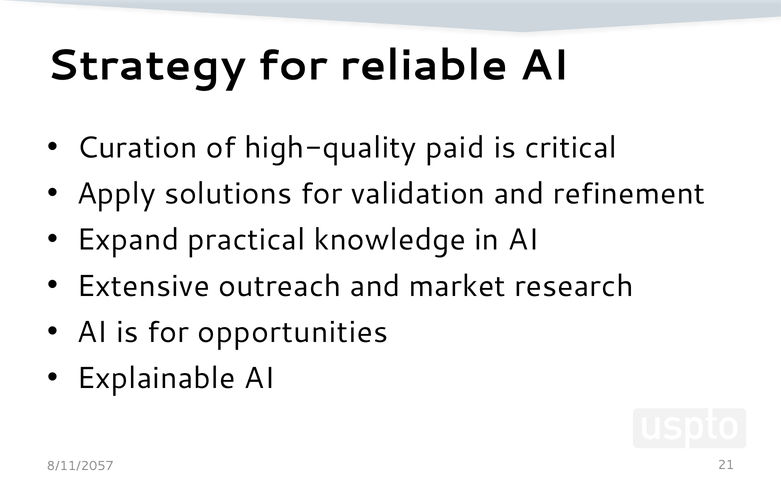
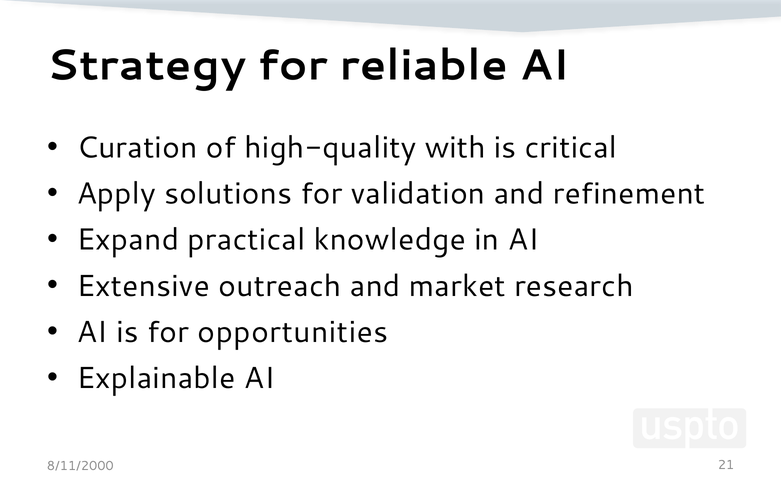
paid: paid -> with
8/11/2057: 8/11/2057 -> 8/11/2000
